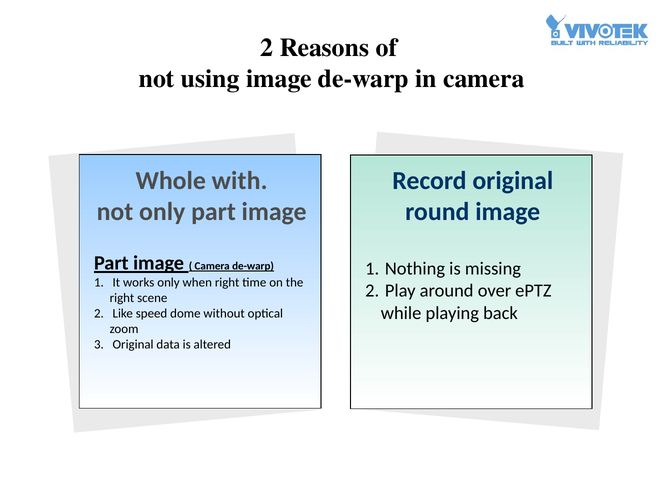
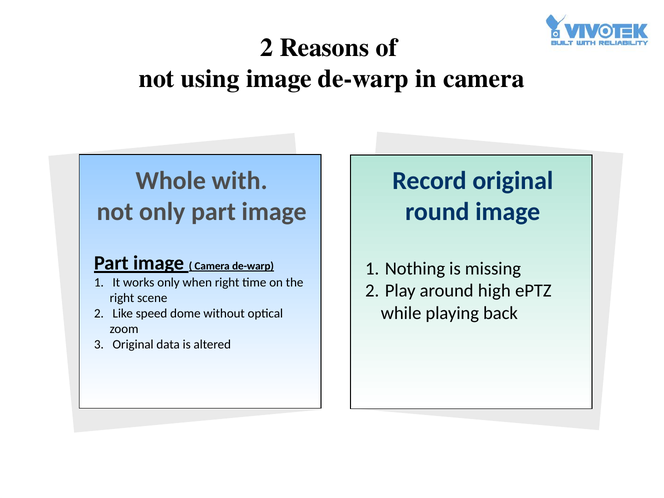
over: over -> high
